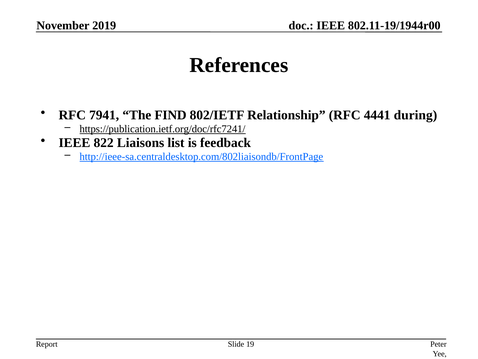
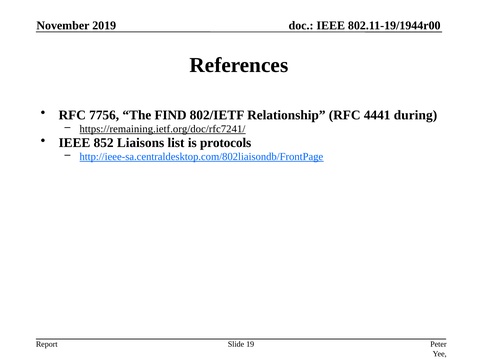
7941: 7941 -> 7756
https://publication.ietf.org/doc/rfc7241/: https://publication.ietf.org/doc/rfc7241/ -> https://remaining.ietf.org/doc/rfc7241/
822: 822 -> 852
feedback: feedback -> protocols
